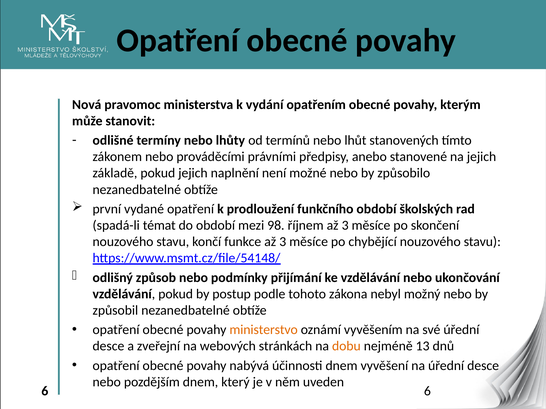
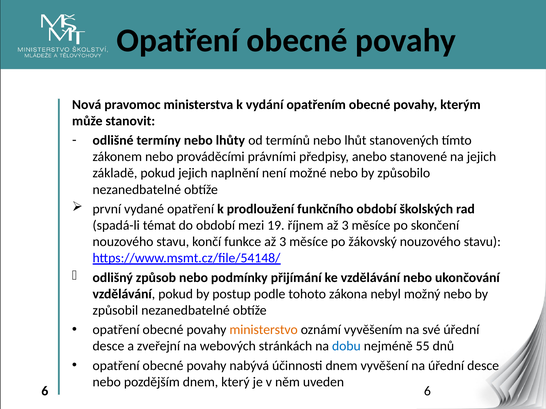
98: 98 -> 19
chybějící: chybějící -> žákovský
dobu colour: orange -> blue
13: 13 -> 55
